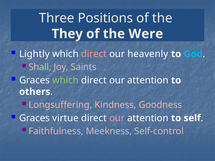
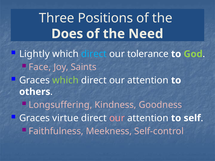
They: They -> Does
Were: Were -> Need
direct at (94, 54) colour: pink -> light blue
heavenly: heavenly -> tolerance
God colour: light blue -> light green
Shall: Shall -> Face
